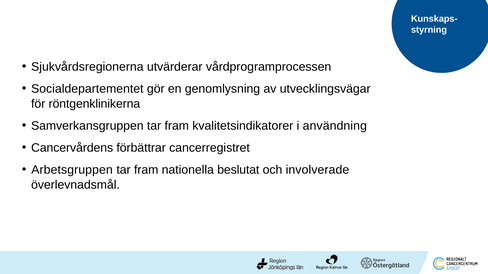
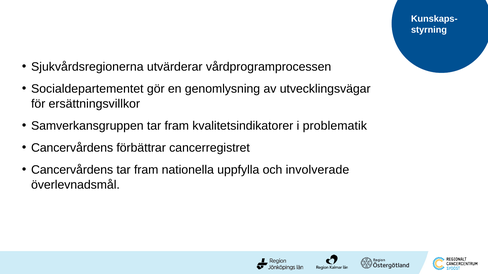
röntgenklinikerna: röntgenklinikerna -> ersättningsvillkor
användning: användning -> problematik
Arbetsgruppen at (72, 170): Arbetsgruppen -> Cancervårdens
beslutat: beslutat -> uppfylla
